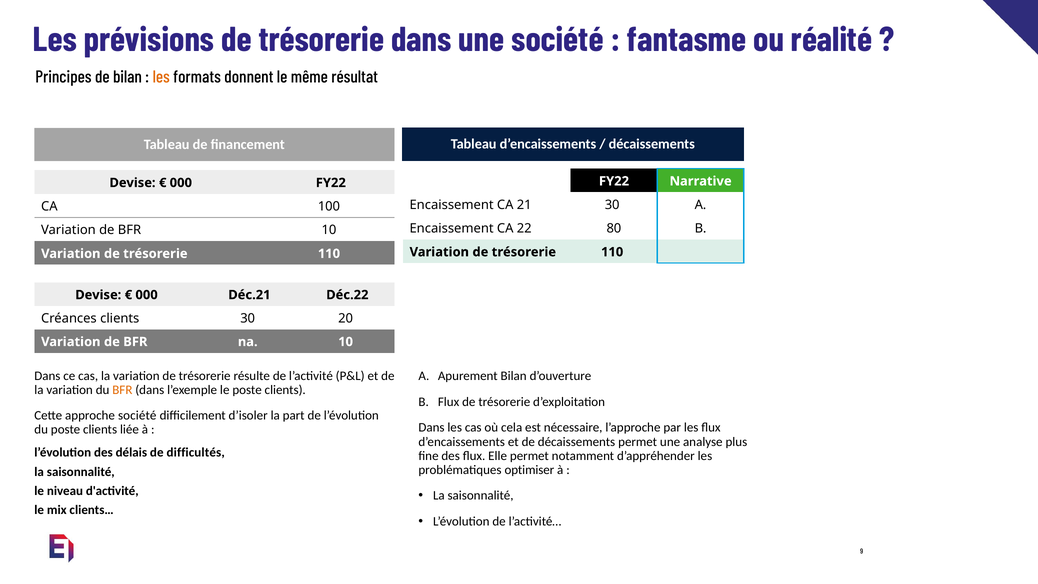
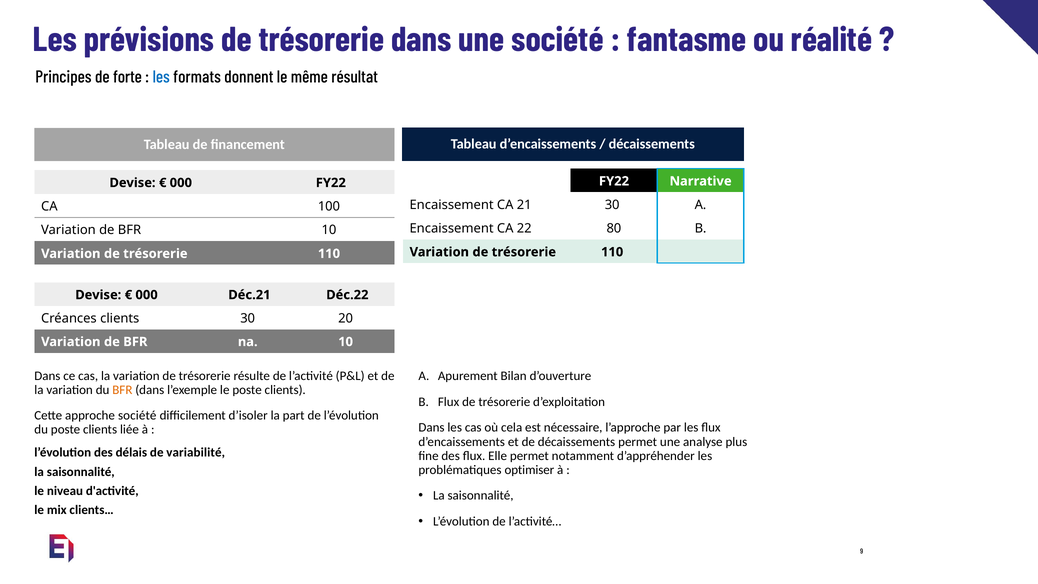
de bilan: bilan -> forte
les at (161, 77) colour: orange -> blue
difficultés: difficultés -> variabilité
